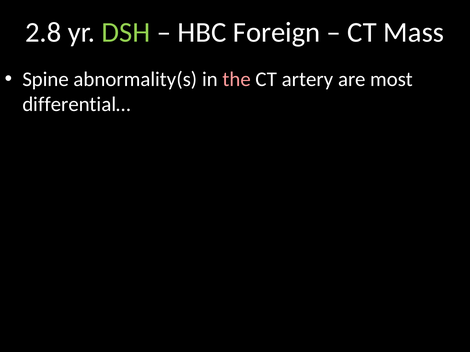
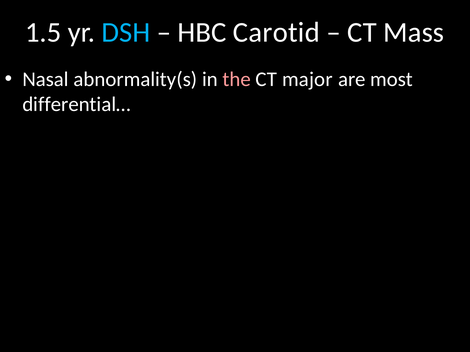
2.8: 2.8 -> 1.5
DSH colour: light green -> light blue
Foreign: Foreign -> Carotid
Spine: Spine -> Nasal
artery: artery -> major
